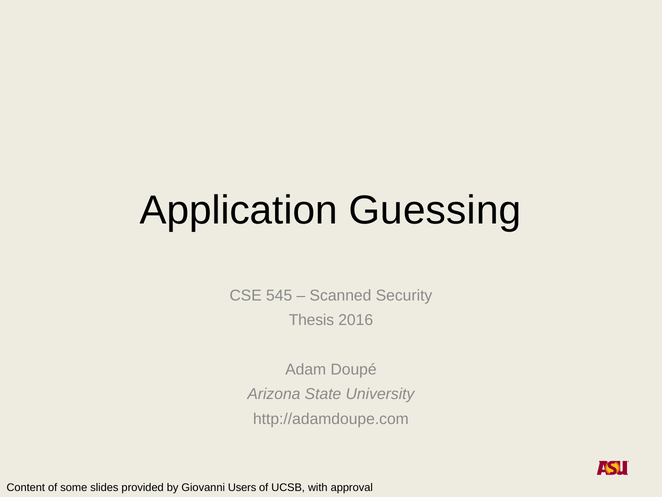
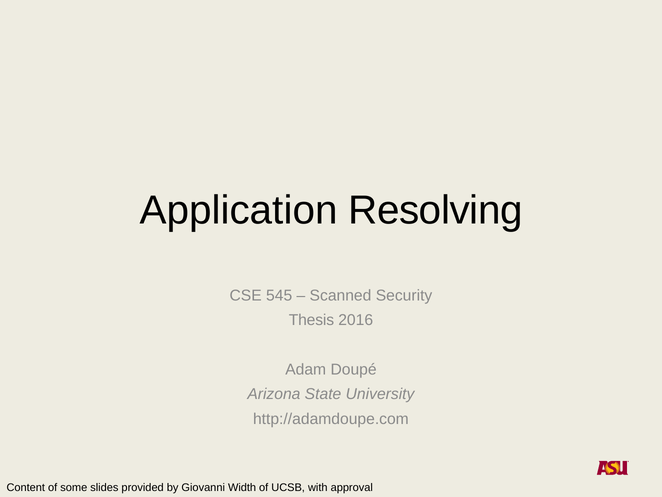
Guessing: Guessing -> Resolving
Users: Users -> Width
